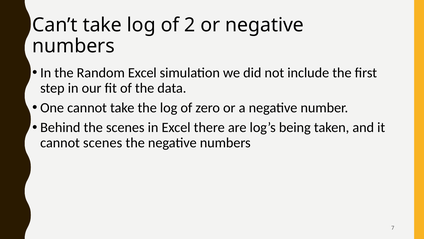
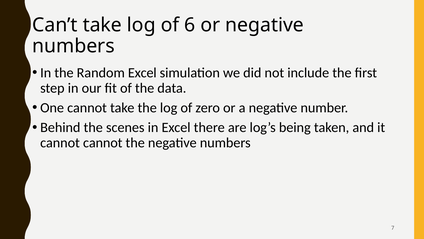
2: 2 -> 6
cannot scenes: scenes -> cannot
